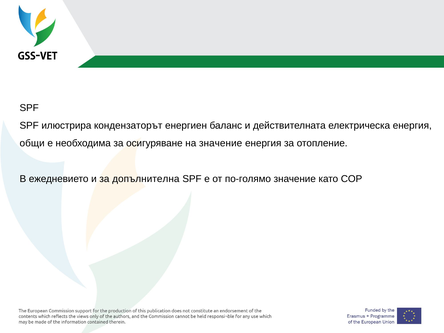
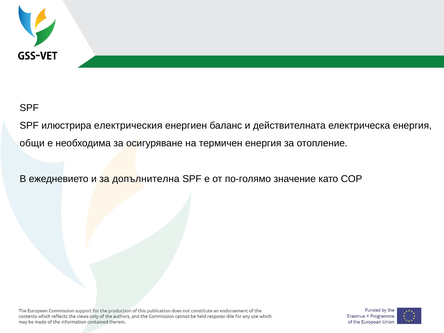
кондензаторът: кондензаторът -> електрическия
на значение: значение -> термичен
